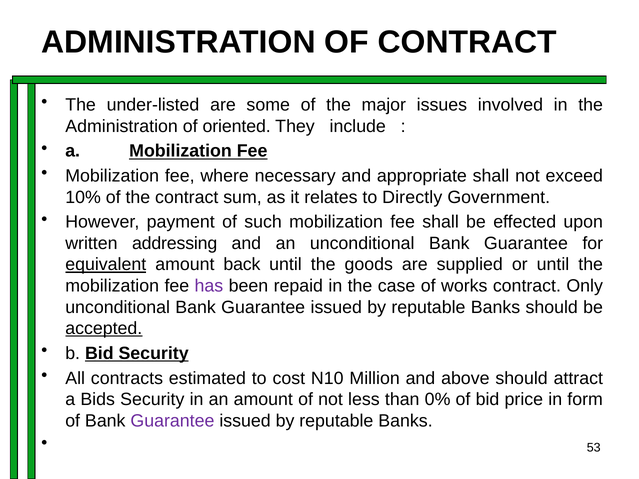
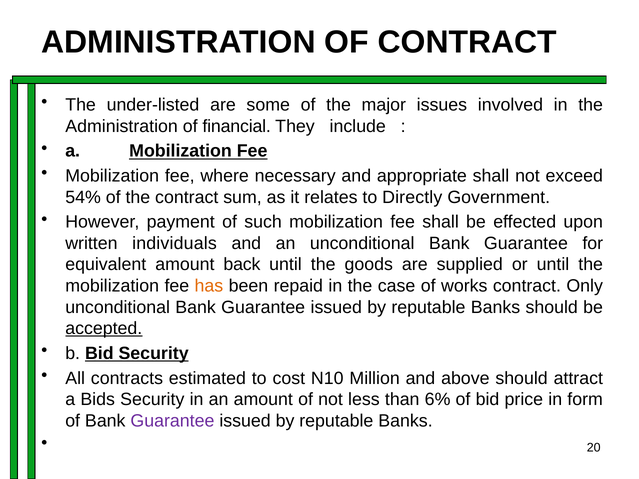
oriented: oriented -> financial
10%: 10% -> 54%
addressing: addressing -> individuals
equivalent underline: present -> none
has colour: purple -> orange
0%: 0% -> 6%
53: 53 -> 20
